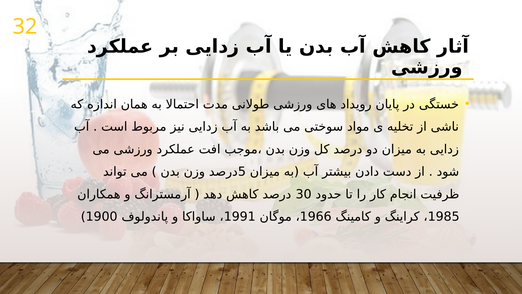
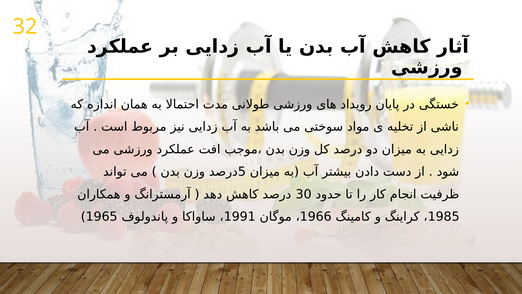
1900: 1900 -> 1965
